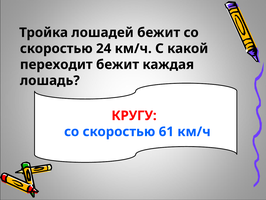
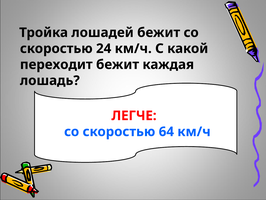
КРУГУ: КРУГУ -> ЛЕГЧЕ
61: 61 -> 64
